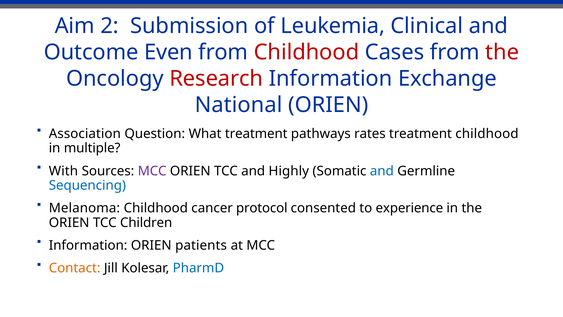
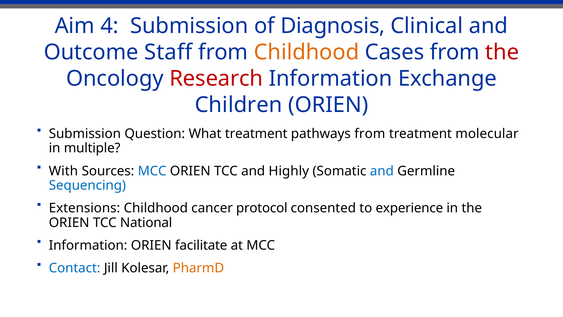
2: 2 -> 4
Leukemia: Leukemia -> Diagnosis
Even: Even -> Staff
Childhood at (307, 52) colour: red -> orange
National: National -> Children
Association at (85, 134): Association -> Submission
pathways rates: rates -> from
treatment childhood: childhood -> molecular
MCC at (152, 171) colour: purple -> blue
Melanoma: Melanoma -> Extensions
Children: Children -> National
patients: patients -> facilitate
Contact colour: orange -> blue
PharmD colour: blue -> orange
